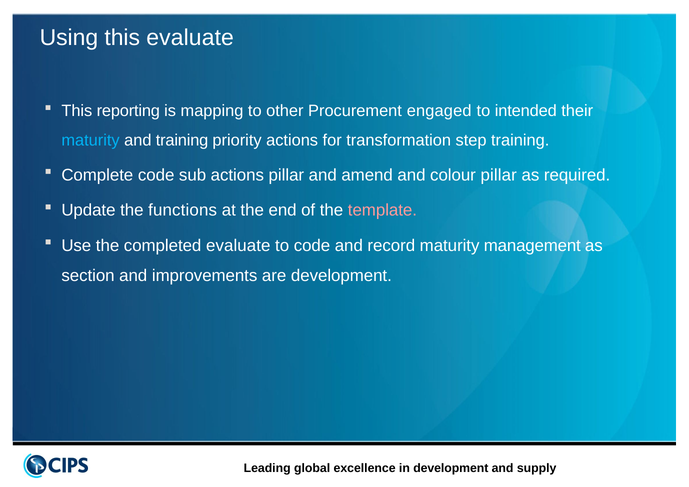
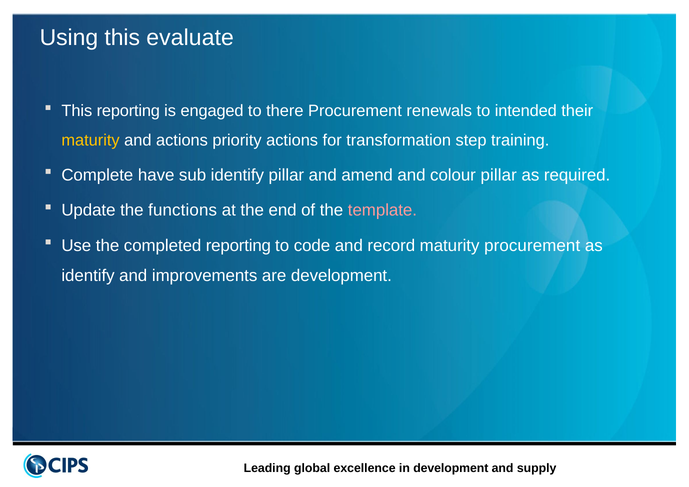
mapping: mapping -> engaged
other: other -> there
engaged: engaged -> renewals
maturity at (91, 140) colour: light blue -> yellow
and training: training -> actions
Complete code: code -> have
sub actions: actions -> identify
completed evaluate: evaluate -> reporting
maturity management: management -> procurement
section at (88, 276): section -> identify
